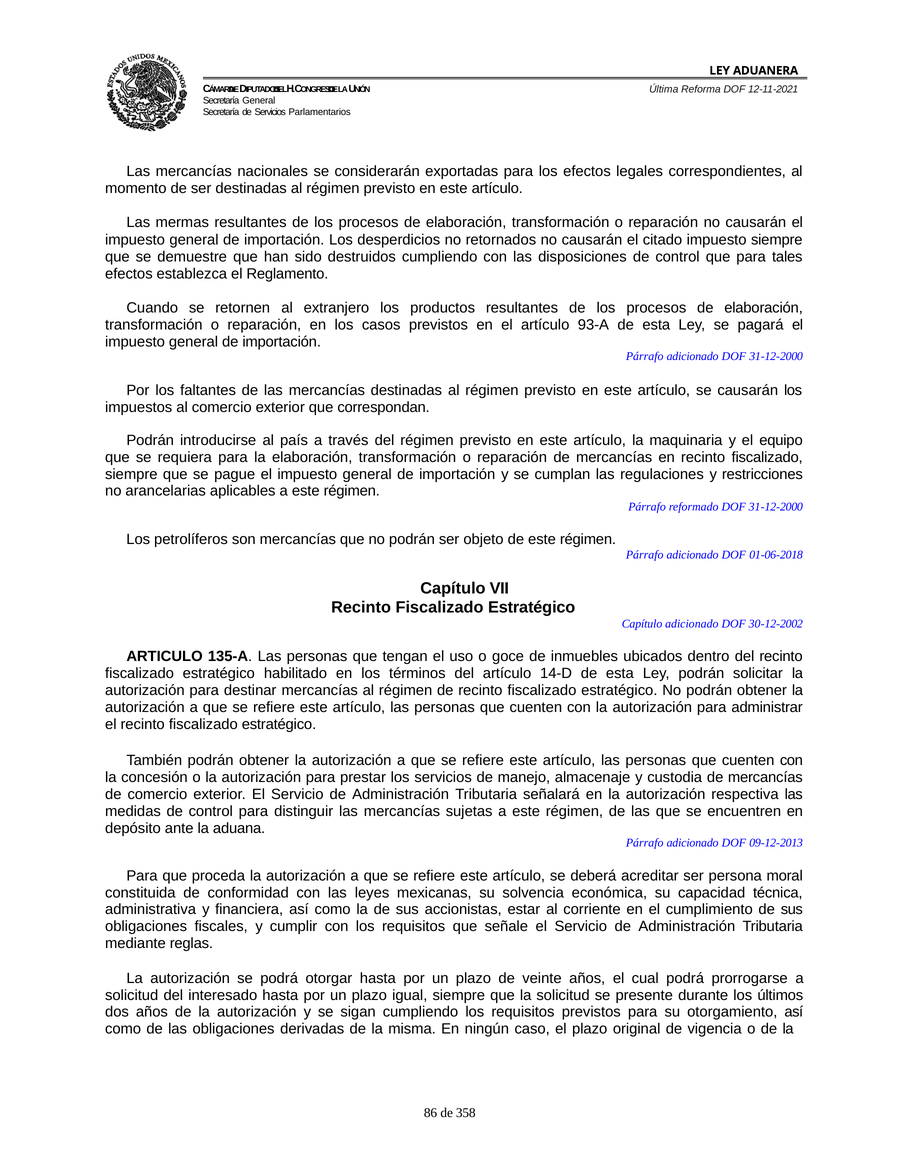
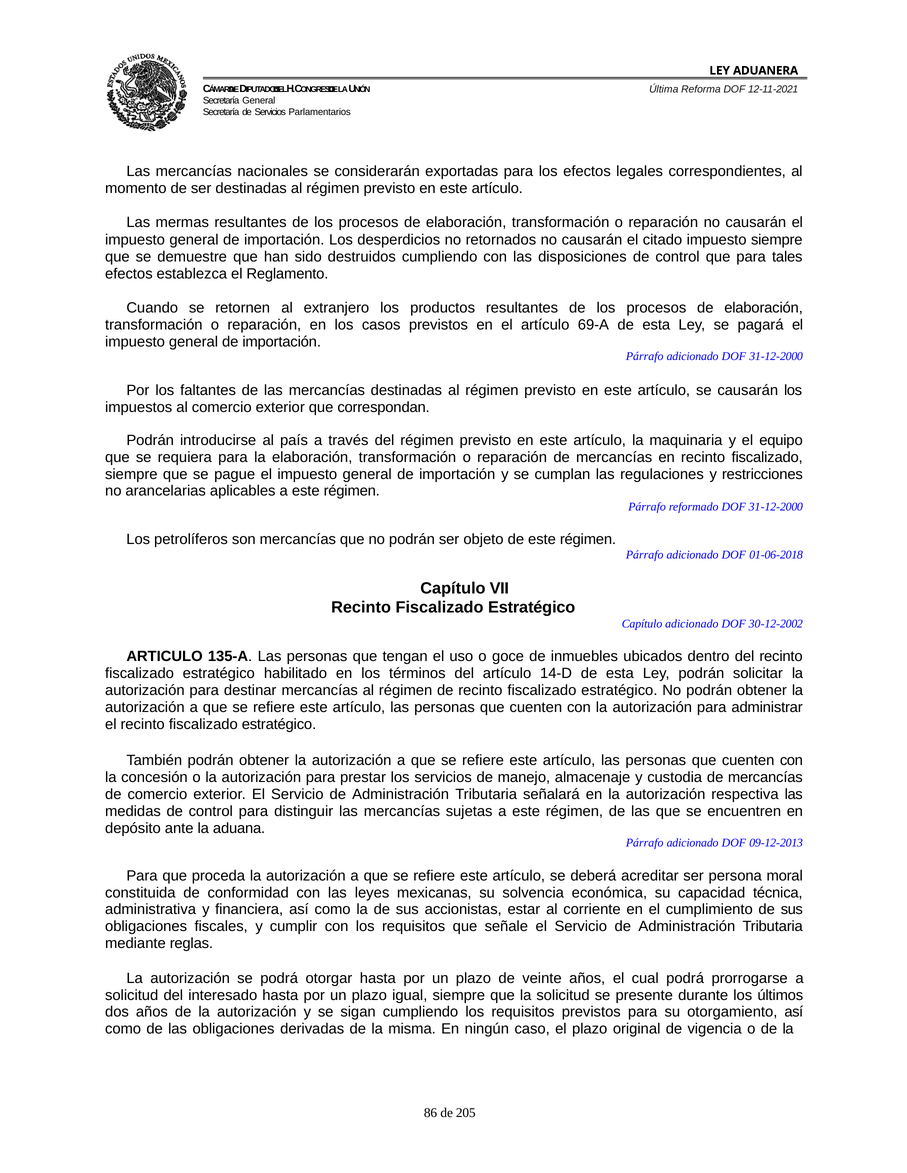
93-A: 93-A -> 69-A
358: 358 -> 205
